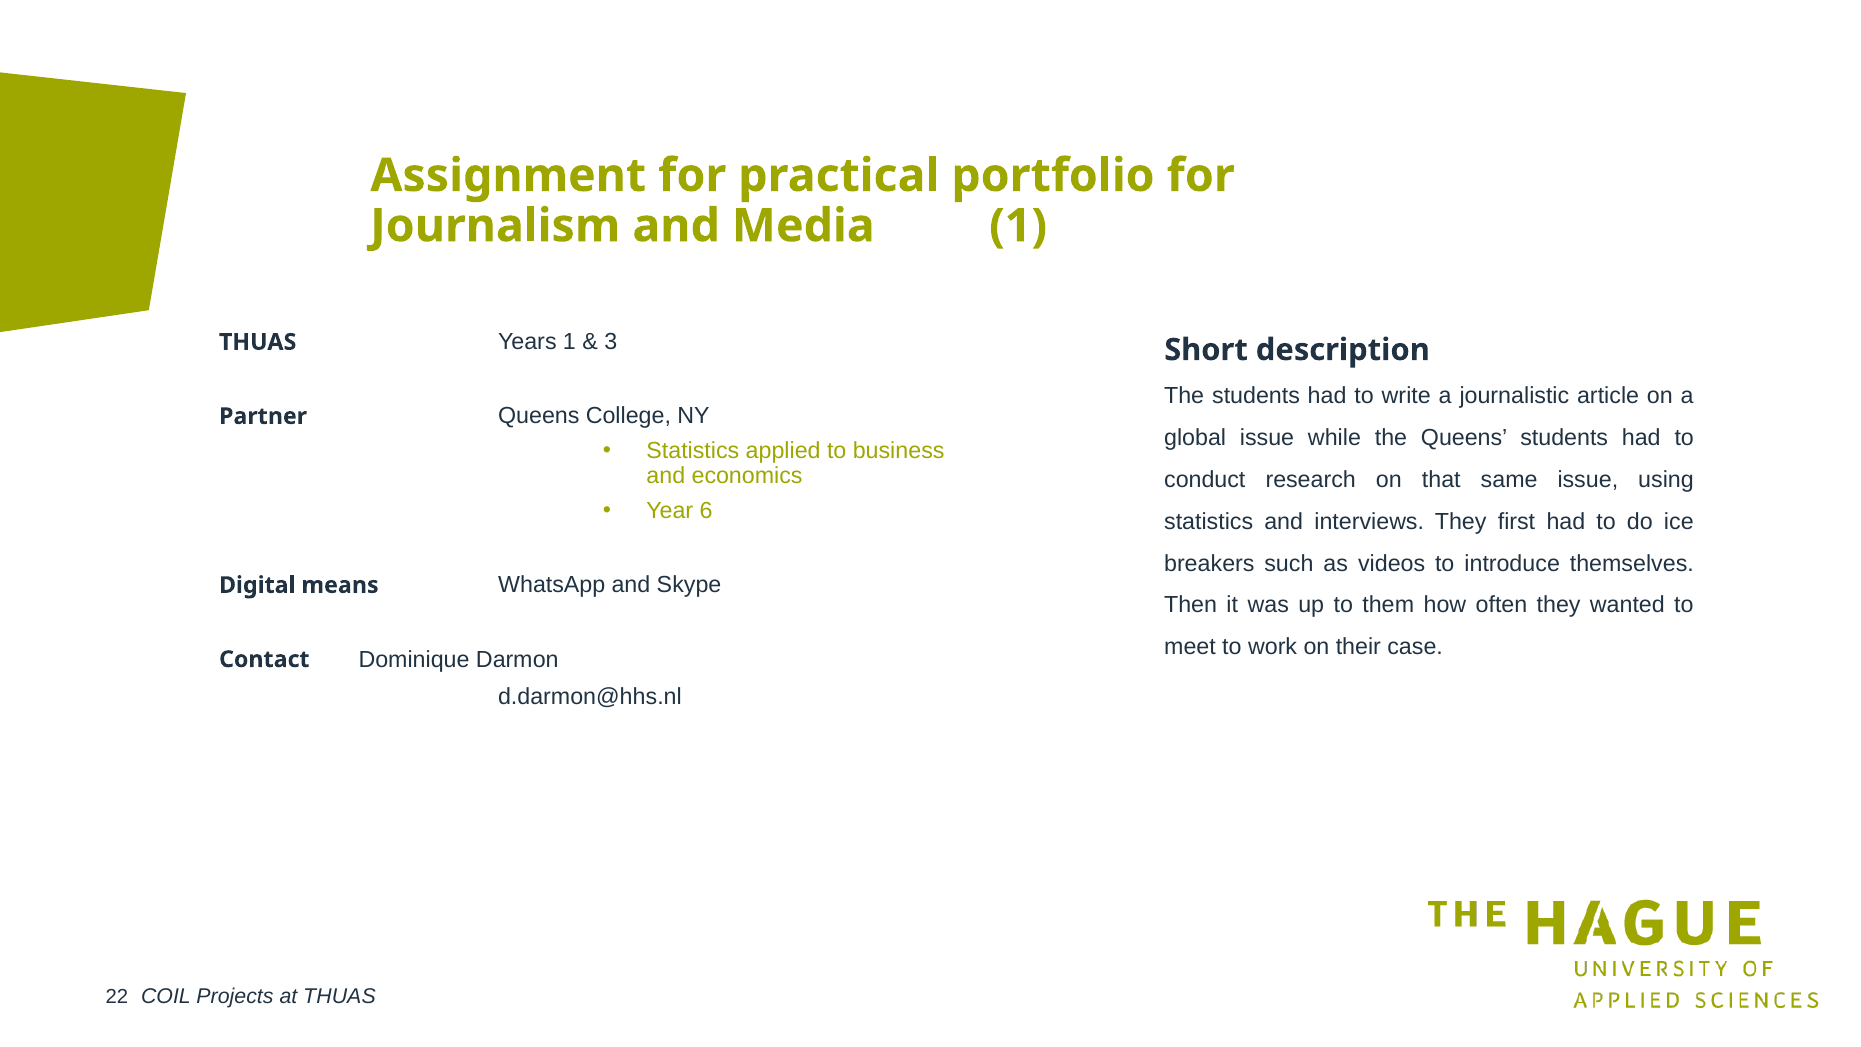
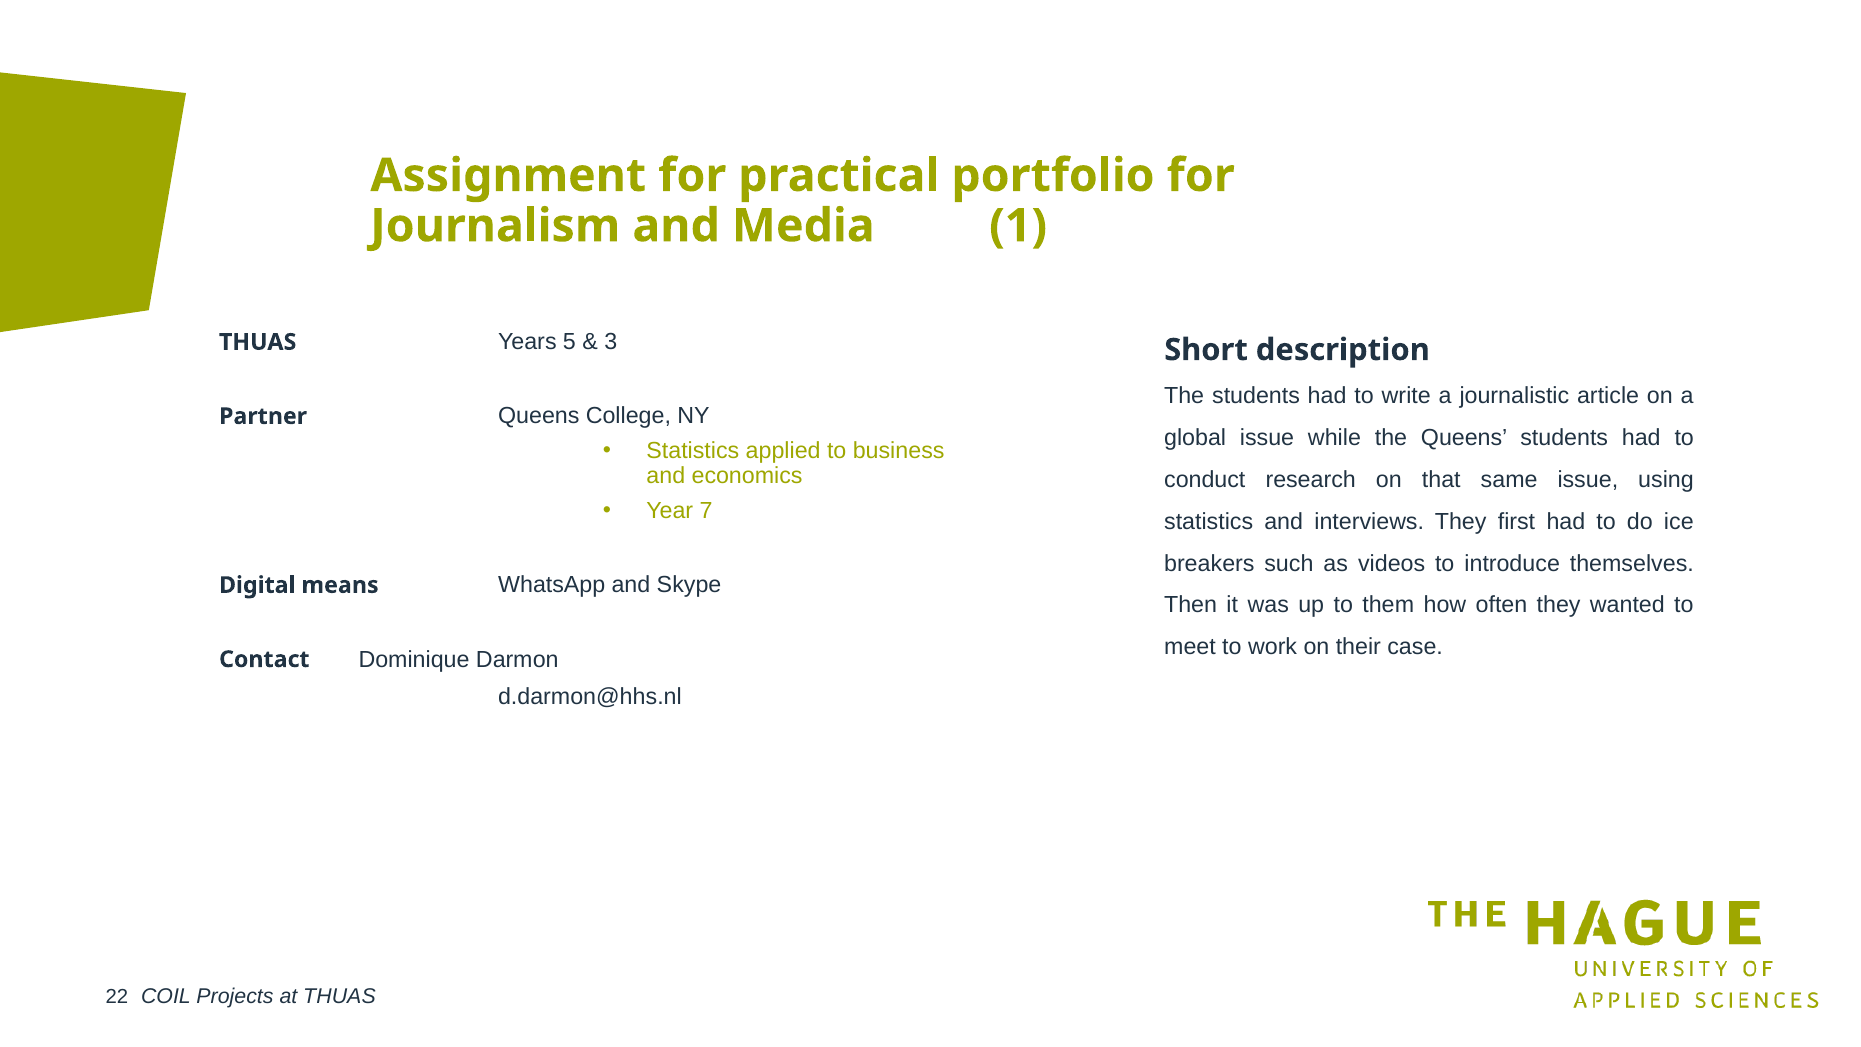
Years 1: 1 -> 5
6: 6 -> 7
